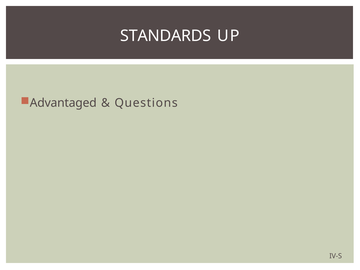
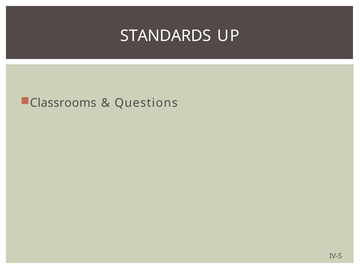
Advantaged: Advantaged -> Classrooms
